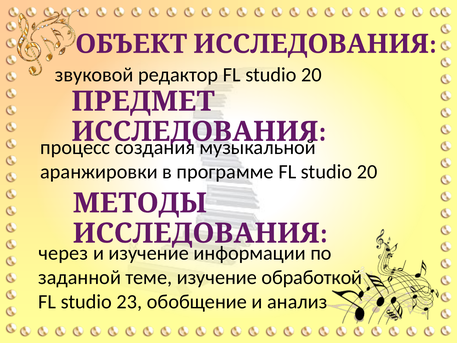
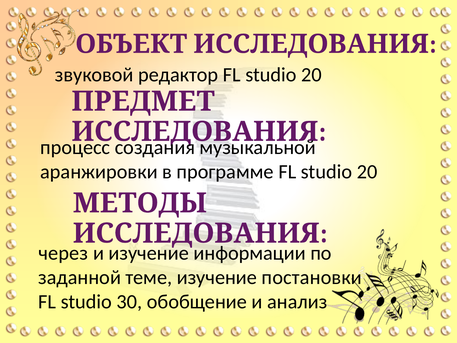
обработкой: обработкой -> постановки
23: 23 -> 30
